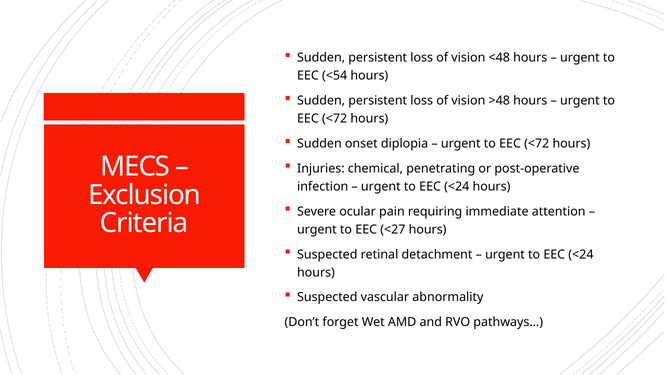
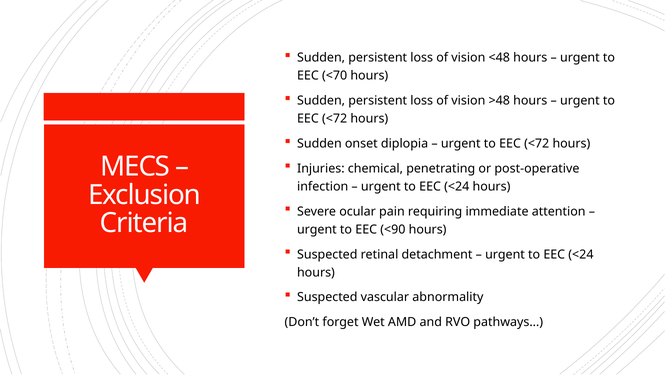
<54: <54 -> <70
<27: <27 -> <90
